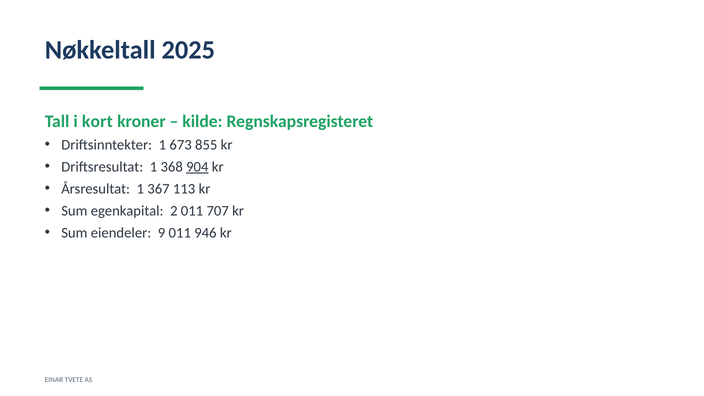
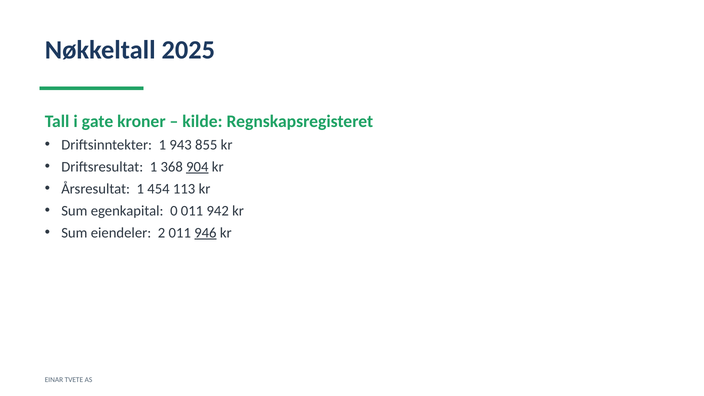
kort: kort -> gate
673: 673 -> 943
367: 367 -> 454
2: 2 -> 0
707: 707 -> 942
9: 9 -> 2
946 underline: none -> present
